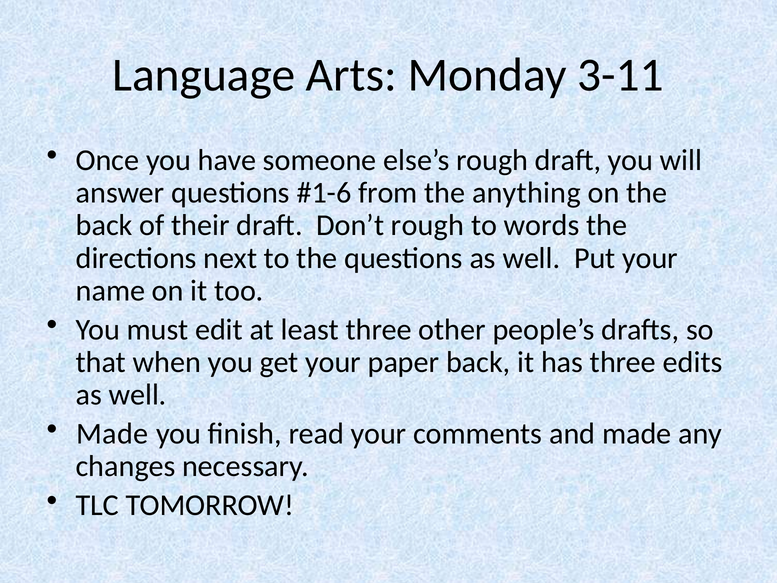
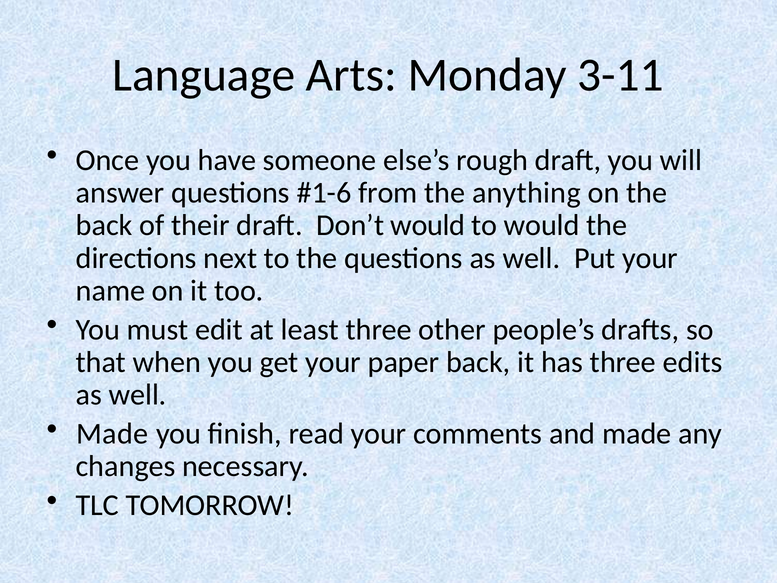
Don’t rough: rough -> would
to words: words -> would
